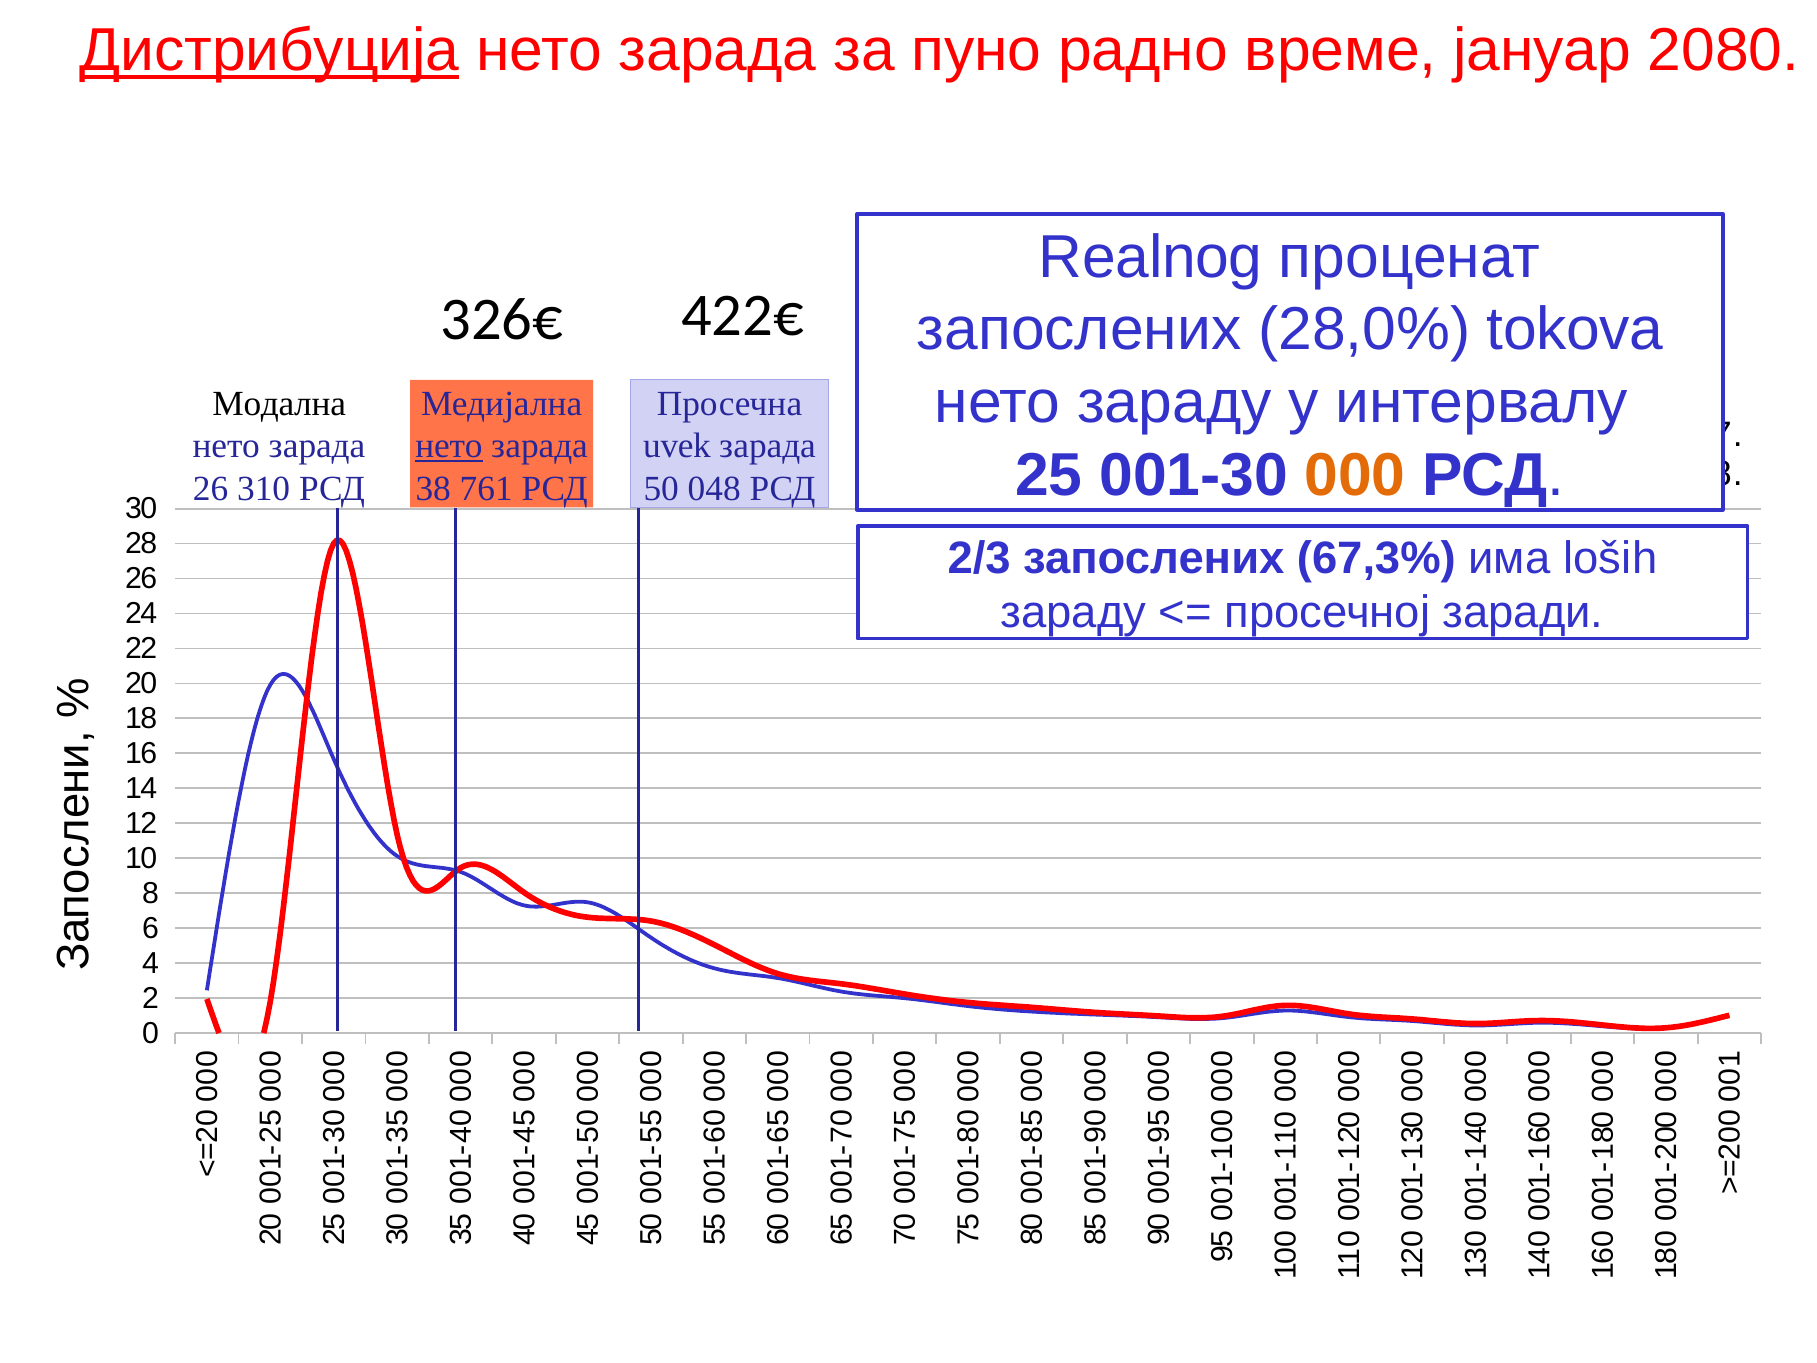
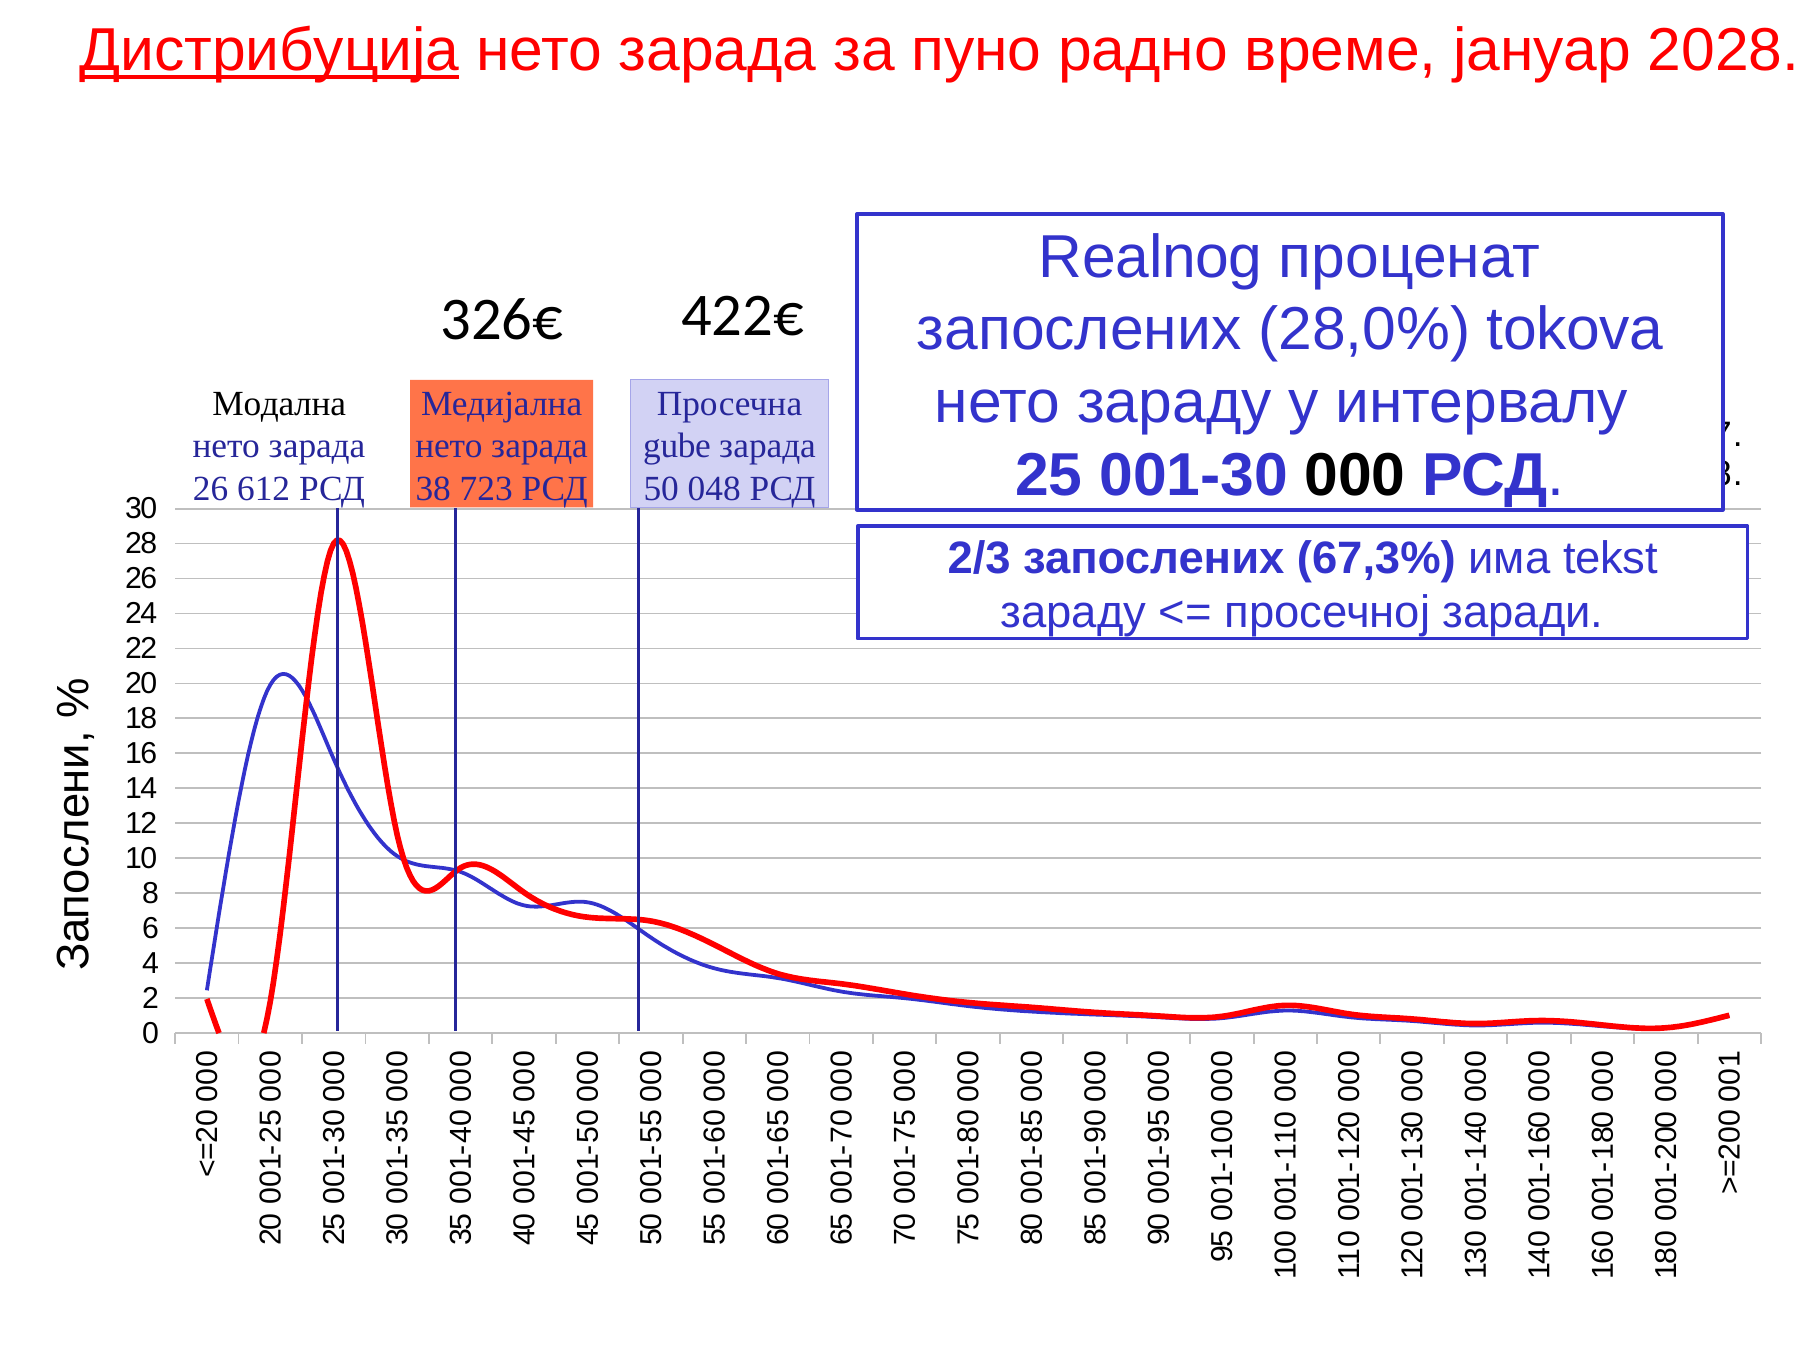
2080: 2080 -> 2028
нето at (449, 446) underline: present -> none
uvek: uvek -> gube
000 colour: orange -> black
310: 310 -> 612
761: 761 -> 723
loših: loših -> tekst
